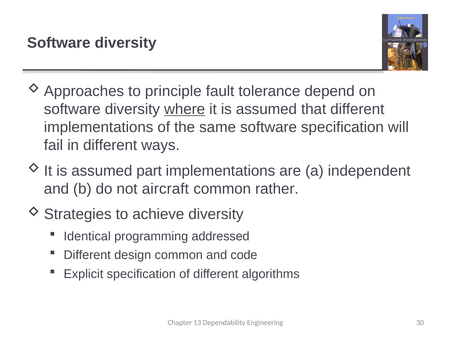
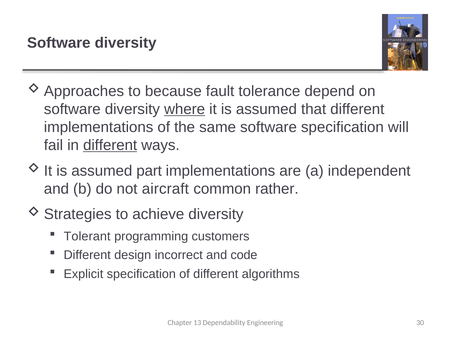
principle: principle -> because
different at (110, 145) underline: none -> present
Identical: Identical -> Tolerant
addressed: addressed -> customers
design common: common -> incorrect
